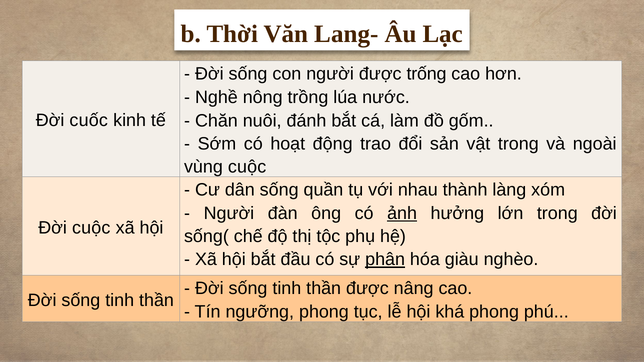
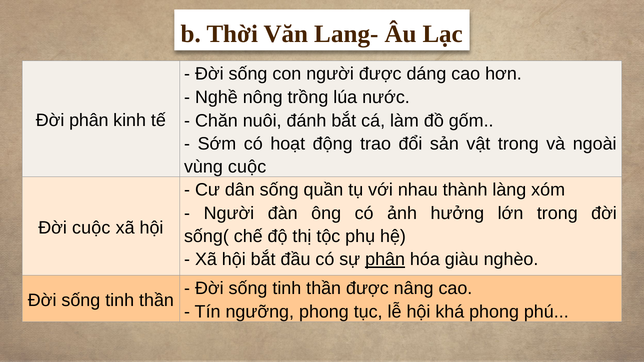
trống: trống -> dáng
Đời cuốc: cuốc -> phân
ảnh underline: present -> none
